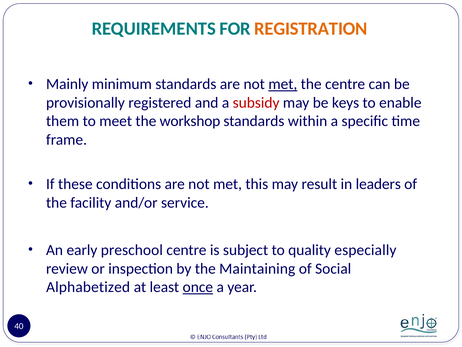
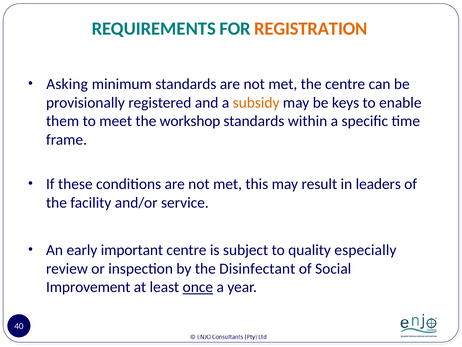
Mainly: Mainly -> Asking
met at (283, 84) underline: present -> none
subsidy colour: red -> orange
preschool: preschool -> important
Maintaining: Maintaining -> Disinfectant
Alphabetized: Alphabetized -> Improvement
